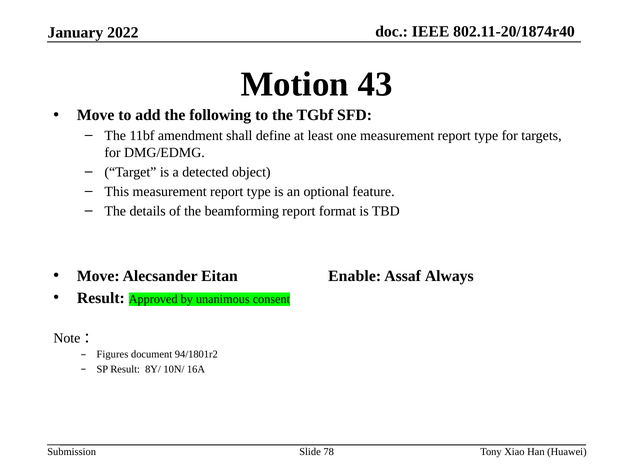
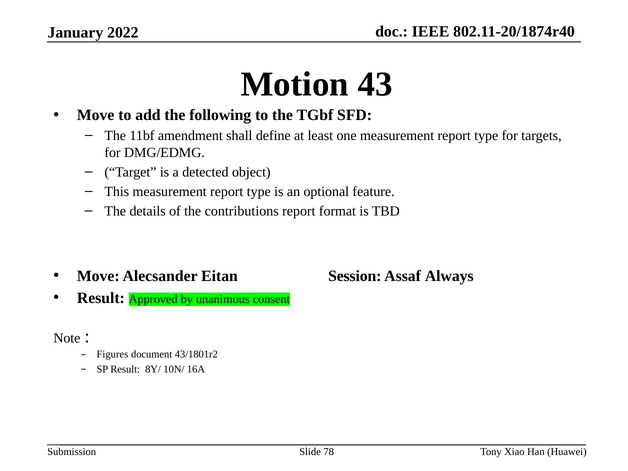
beamforming: beamforming -> contributions
Enable: Enable -> Session
94/1801r2: 94/1801r2 -> 43/1801r2
